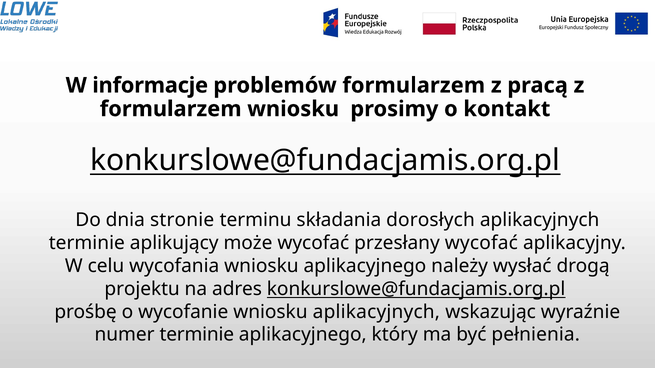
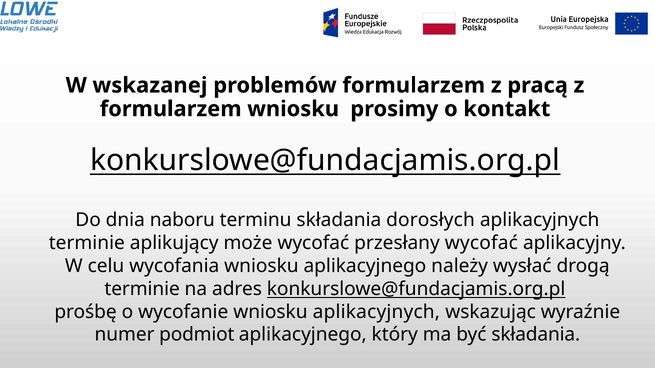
informacje: informacje -> wskazanej
stronie: stronie -> naboru
projektu at (142, 289): projektu -> terminie
numer terminie: terminie -> podmiot
być pełnienia: pełnienia -> składania
